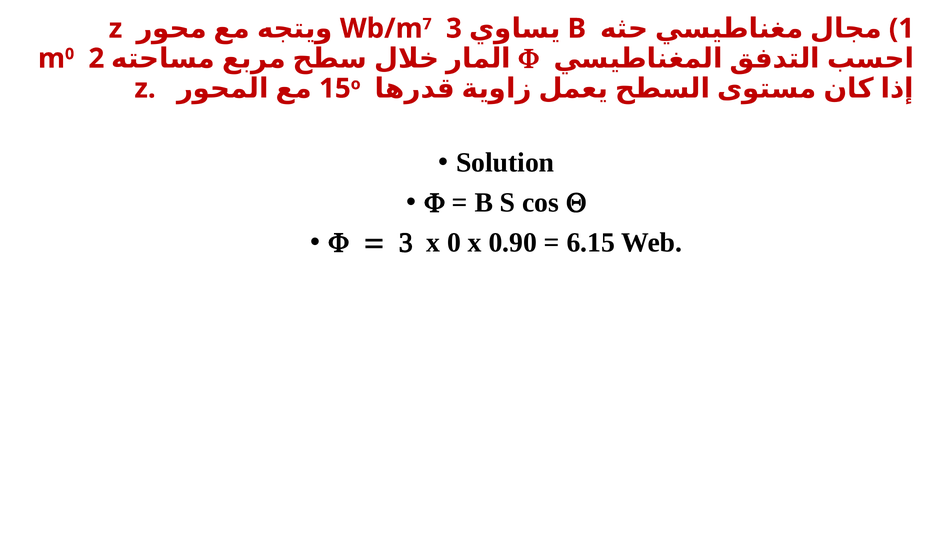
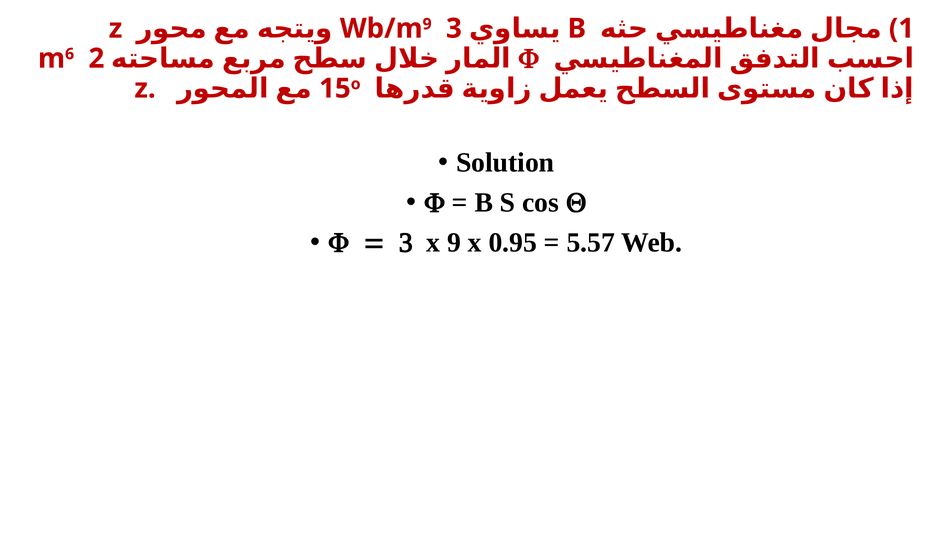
7 at (427, 24): 7 -> 9
0 at (70, 54): 0 -> 6
x 0: 0 -> 9
0.90: 0.90 -> 0.95
6.15: 6.15 -> 5.57
